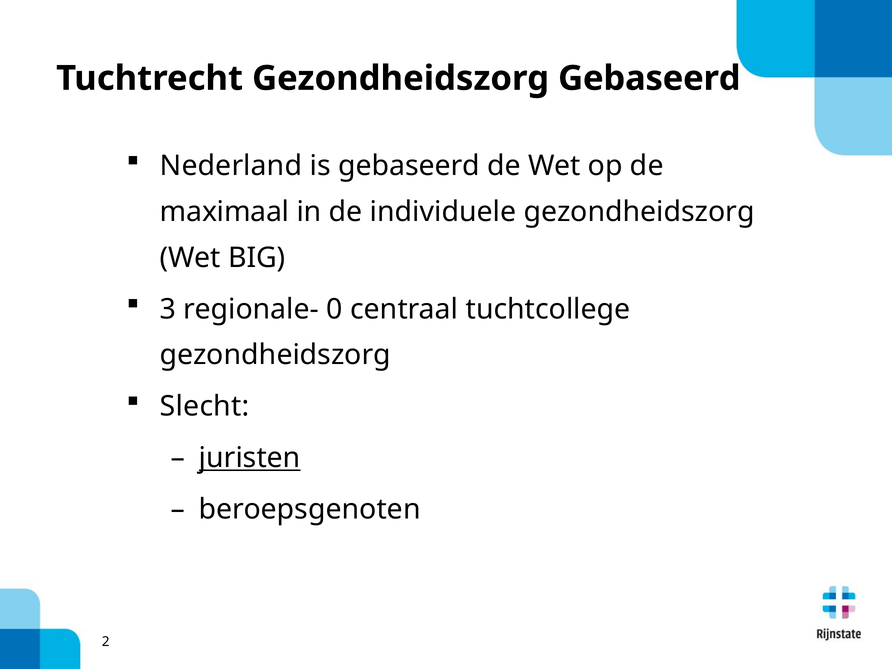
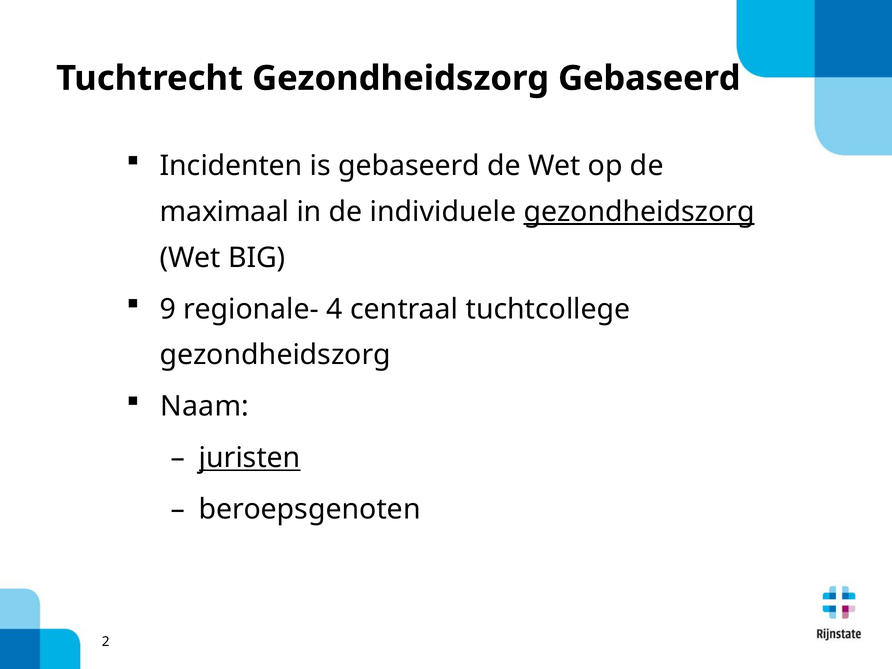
Nederland: Nederland -> Incidenten
gezondheidszorg at (639, 212) underline: none -> present
3: 3 -> 9
0: 0 -> 4
Slecht: Slecht -> Naam
